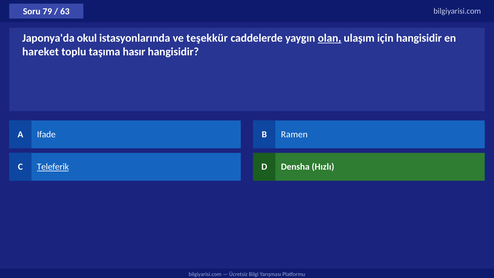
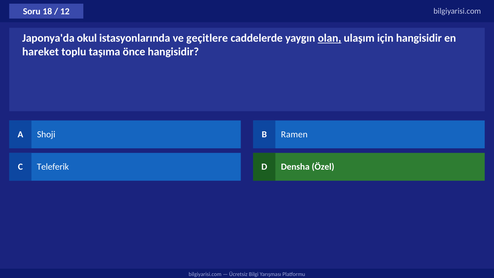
79: 79 -> 18
63: 63 -> 12
teşekkür: teşekkür -> geçitlere
hasır: hasır -> önce
Ifade: Ifade -> Shoji
Teleferik underline: present -> none
Hızlı: Hızlı -> Özel
